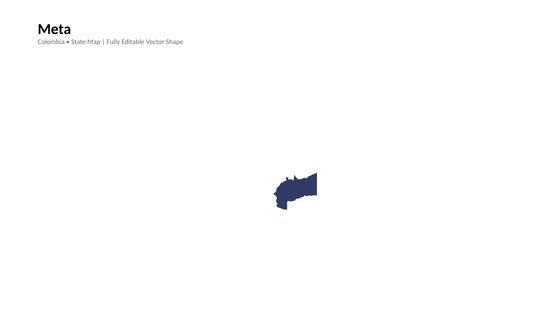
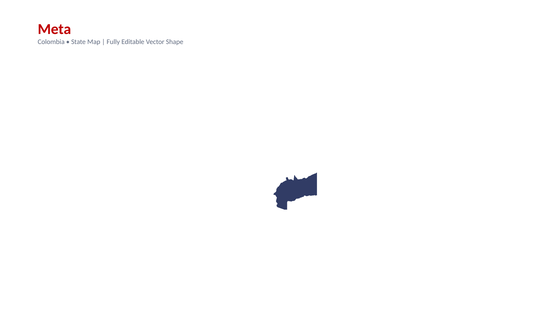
Meta colour: black -> red
